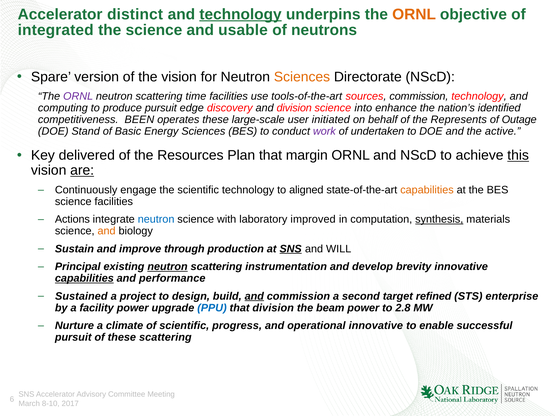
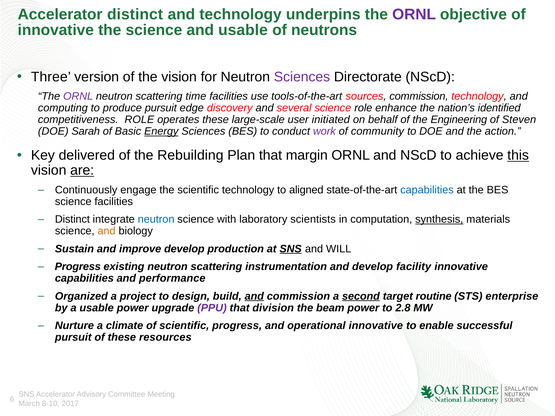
technology at (241, 14) underline: present -> none
ORNL at (414, 14) colour: orange -> purple
integrated at (56, 30): integrated -> innovative
Spare: Spare -> Three
Sciences at (302, 77) colour: orange -> purple
and division: division -> several
science into: into -> role
competitiveness BEEN: BEEN -> ROLE
Represents: Represents -> Engineering
Outage: Outage -> Steven
Stand: Stand -> Sarah
Energy underline: none -> present
undertaken: undertaken -> community
active: active -> action
Resources: Resources -> Rebuilding
capabilities at (427, 190) colour: orange -> blue
Actions at (72, 219): Actions -> Distinct
improved: improved -> scientists
improve through: through -> develop
Principal at (78, 267): Principal -> Progress
neutron at (168, 267) underline: present -> none
brevity: brevity -> facility
capabilities at (84, 278) underline: present -> none
Sustained: Sustained -> Organized
second underline: none -> present
refined: refined -> routine
a facility: facility -> usable
PPU colour: blue -> purple
these scattering: scattering -> resources
